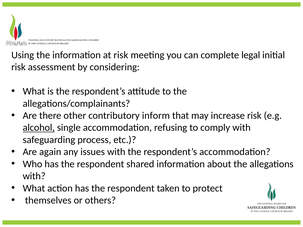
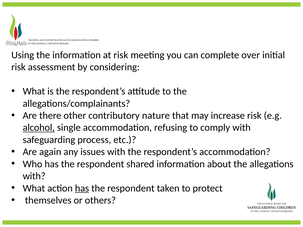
legal: legal -> over
inform: inform -> nature
has at (82, 188) underline: none -> present
